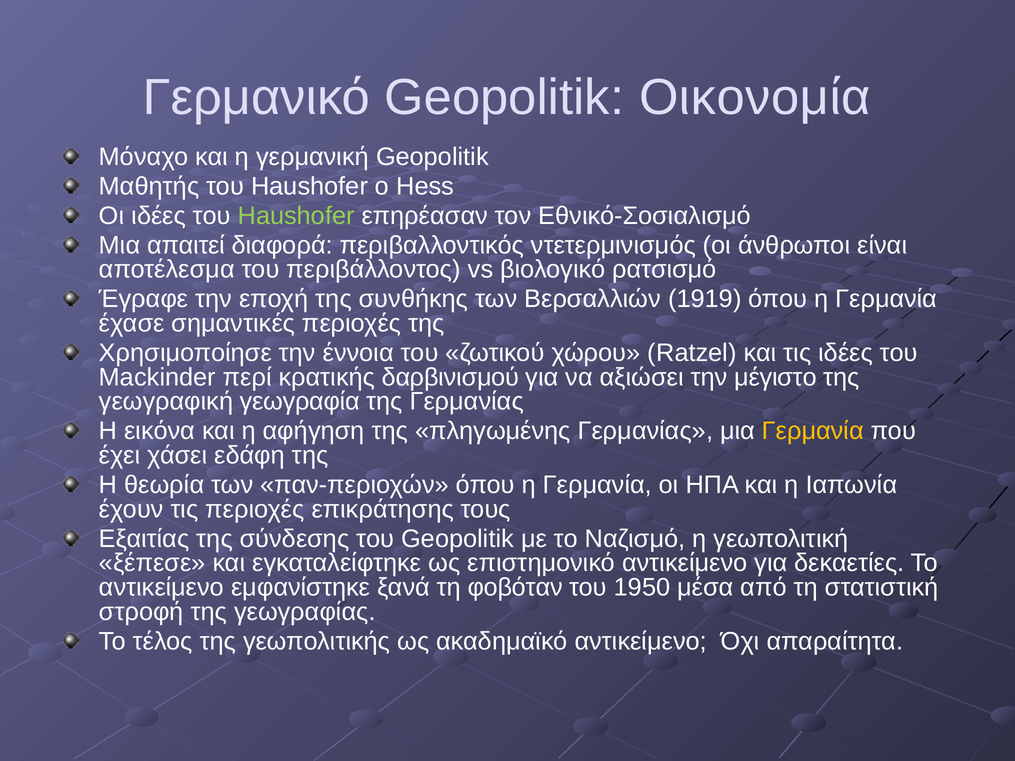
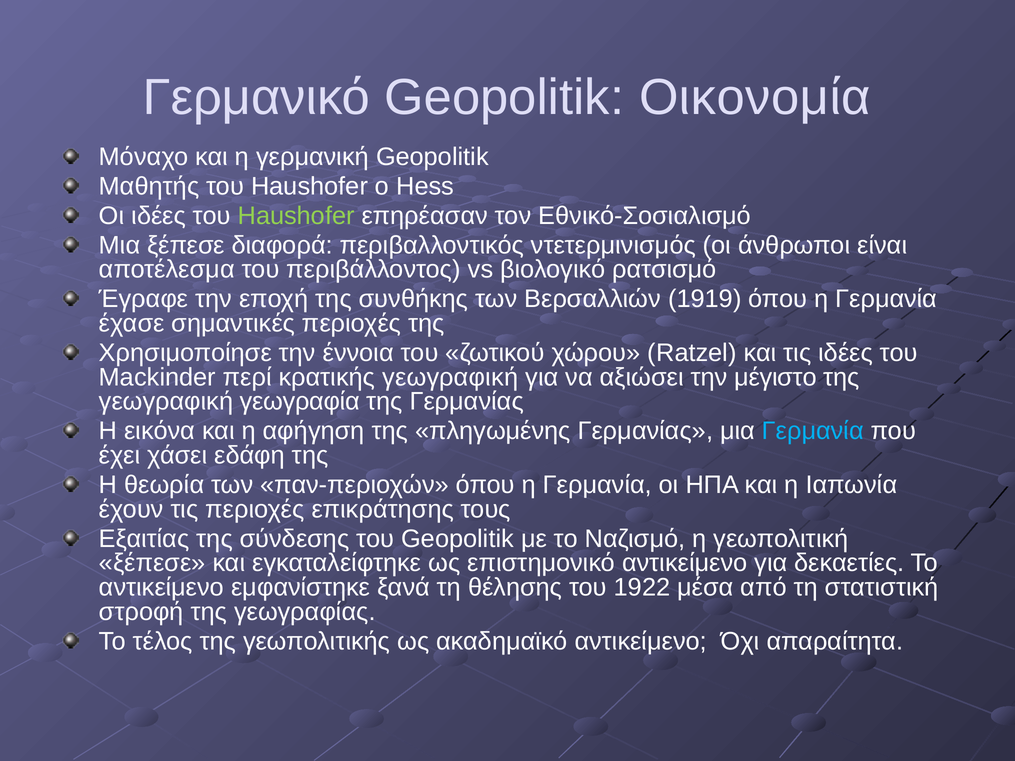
Μια απαιτεί: απαιτεί -> ξέπεσε
κρατικής δαρβινισμού: δαρβινισμού -> γεωγραφική
Γερμανία at (813, 431) colour: yellow -> light blue
φοβόταν: φοβόταν -> θέλησης
1950: 1950 -> 1922
